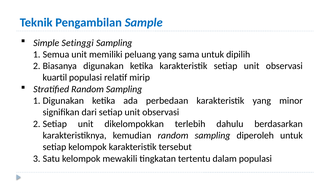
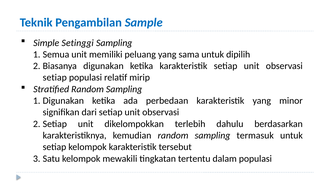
kuartil at (55, 77): kuartil -> setiap
diperoleh: diperoleh -> termasuk
